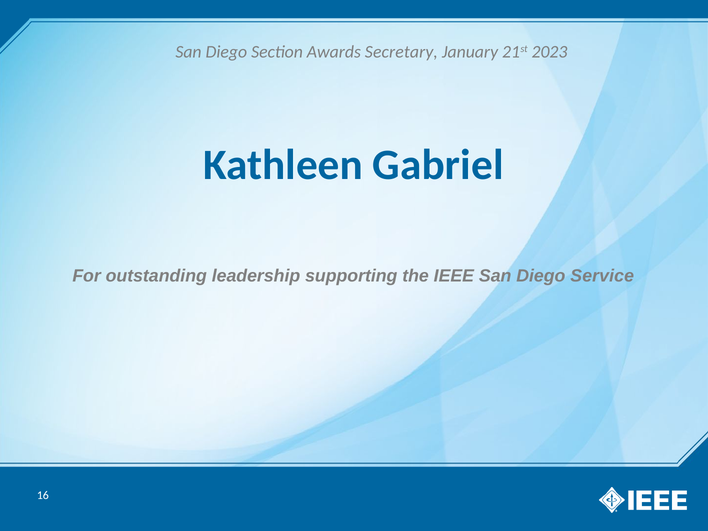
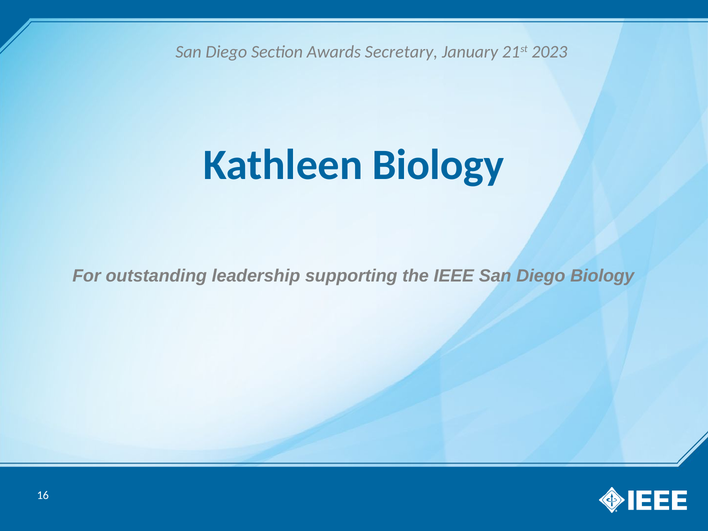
Kathleen Gabriel: Gabriel -> Biology
Diego Service: Service -> Biology
